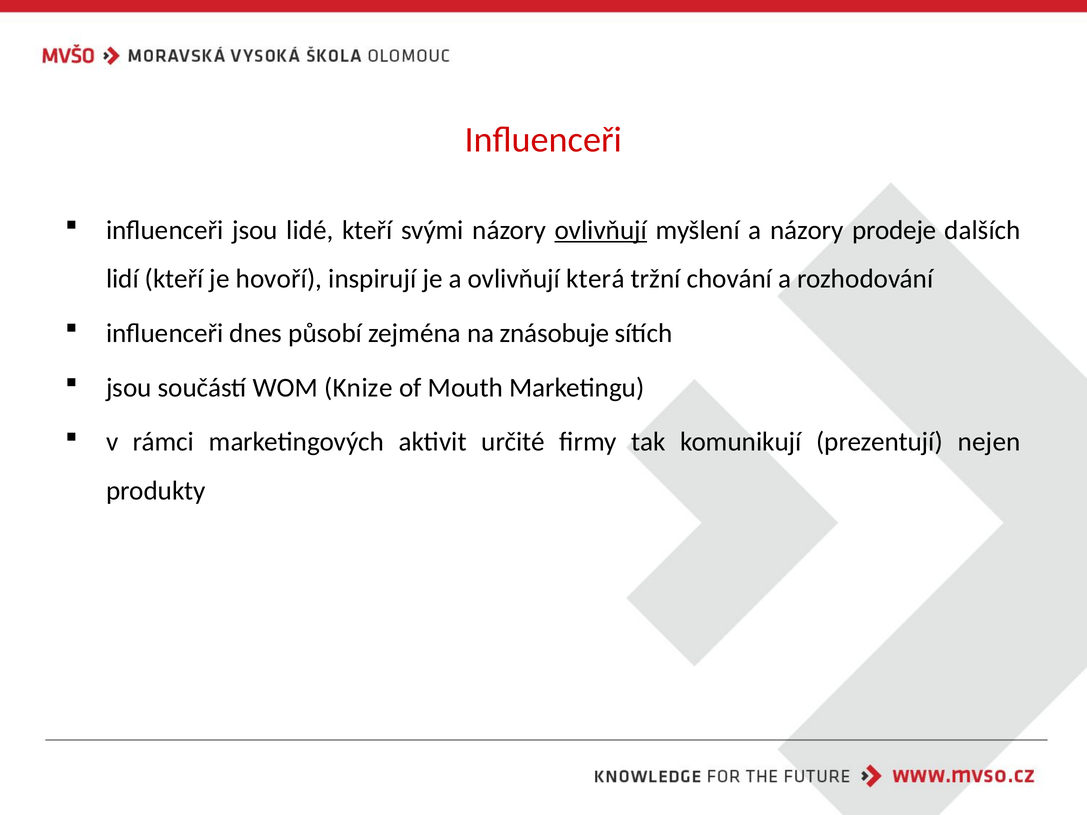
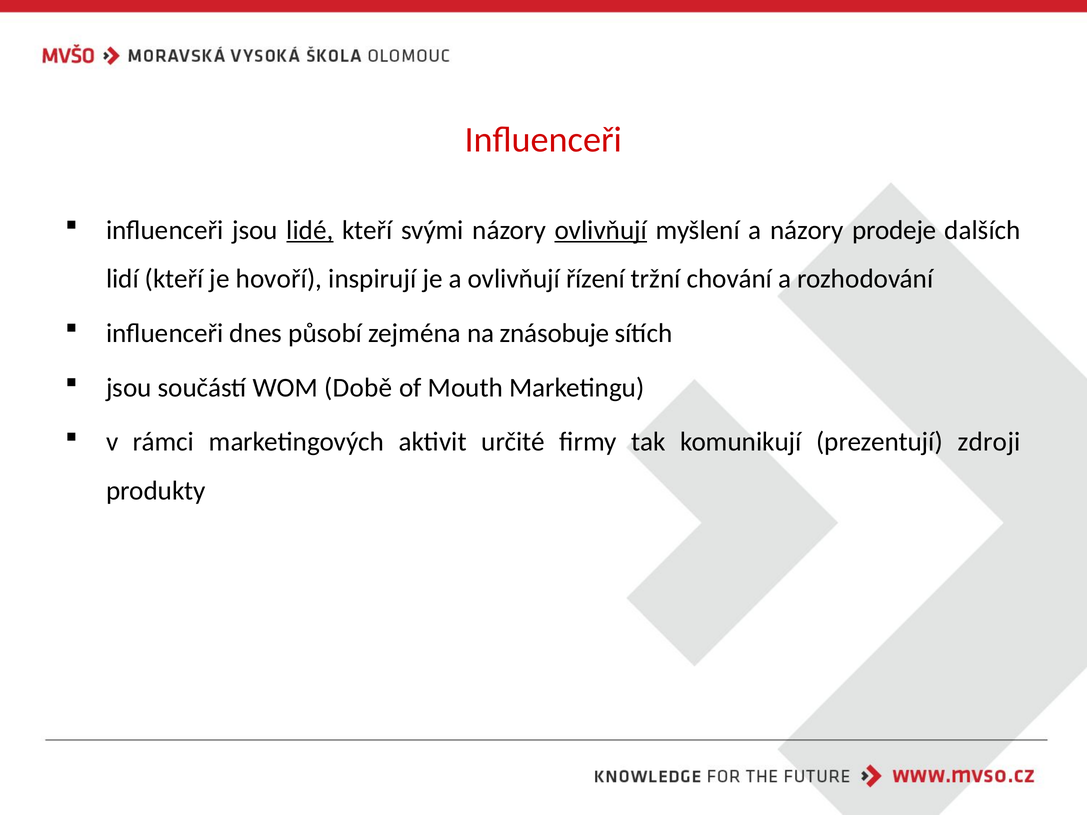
lidé underline: none -> present
která: která -> řízení
Knize: Knize -> Době
nejen: nejen -> zdroji
